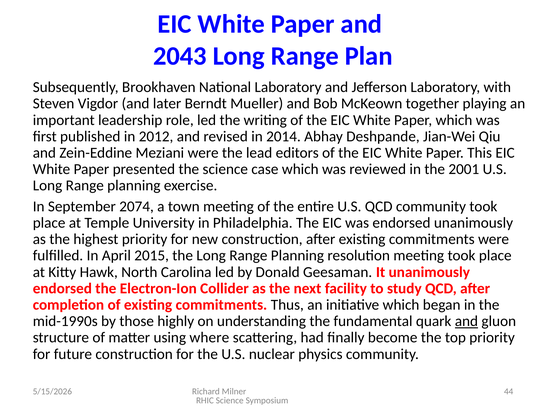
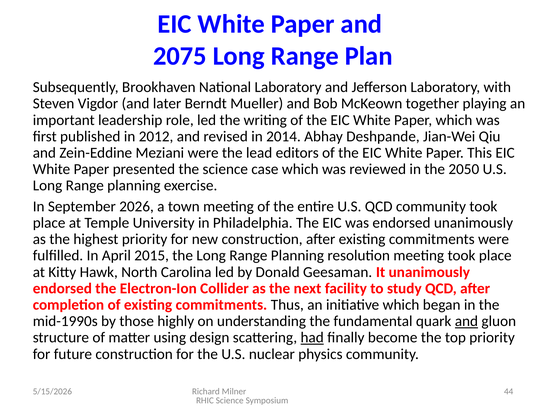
2043: 2043 -> 2075
2001: 2001 -> 2050
2074: 2074 -> 2026
where: where -> design
had underline: none -> present
